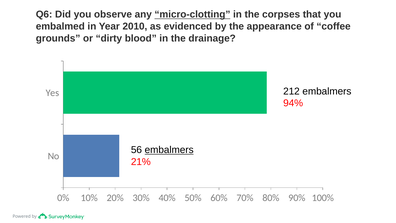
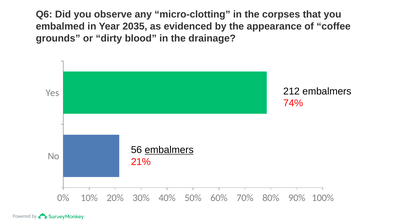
micro-clotting underline: present -> none
2010: 2010 -> 2035
94%: 94% -> 74%
